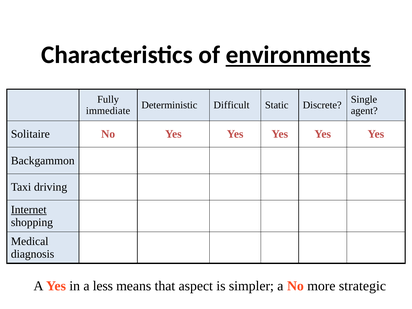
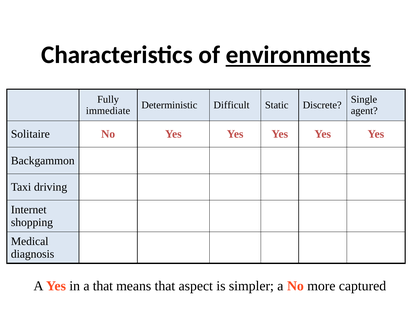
Internet underline: present -> none
a less: less -> that
strategic: strategic -> captured
